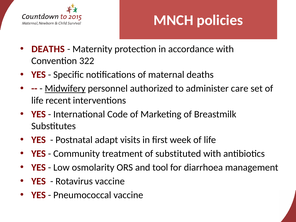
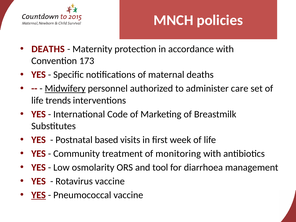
322: 322 -> 173
recent: recent -> trends
adapt: adapt -> based
substituted: substituted -> monitoring
YES at (39, 195) underline: none -> present
